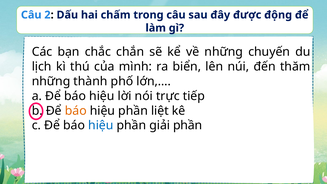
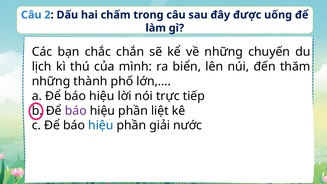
động: động -> uống
báo at (76, 111) colour: orange -> purple
giải phần: phần -> nước
